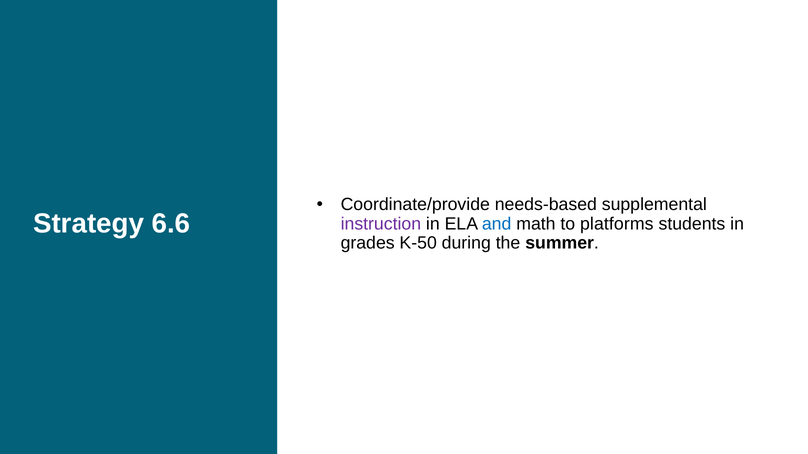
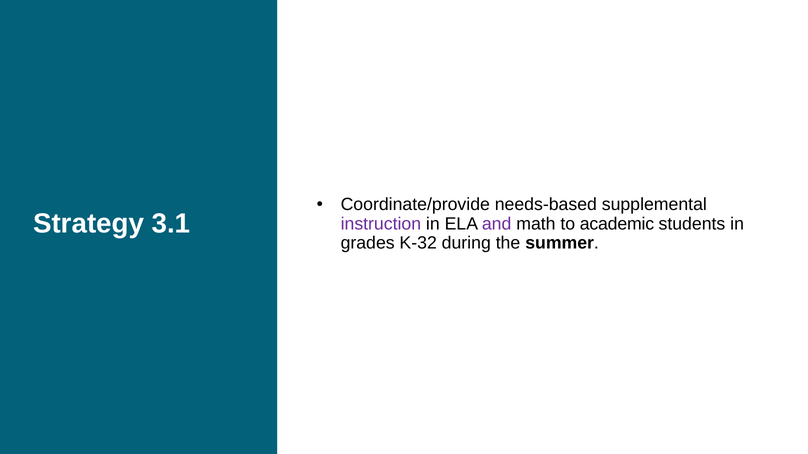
6.6: 6.6 -> 3.1
and colour: blue -> purple
platforms: platforms -> academic
K-50: K-50 -> K-32
